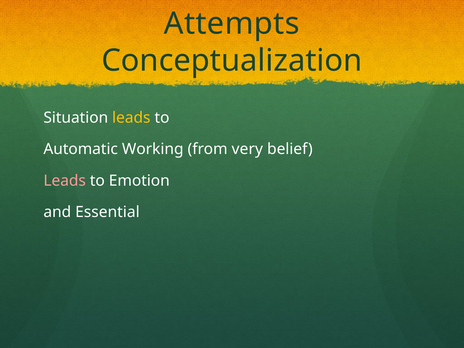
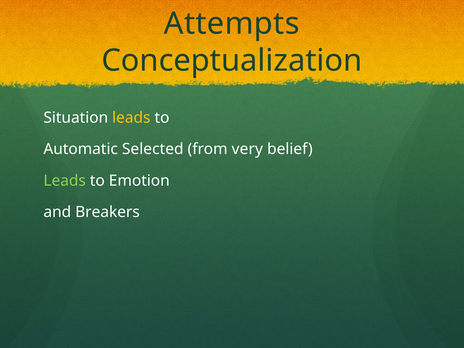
Working: Working -> Selected
Leads at (65, 181) colour: pink -> light green
Essential: Essential -> Breakers
